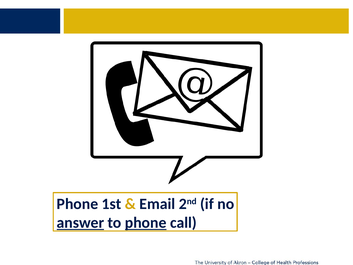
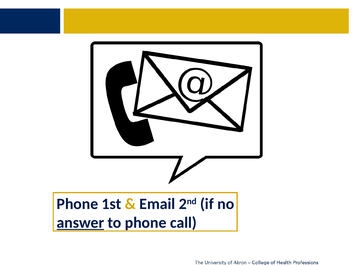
phone at (146, 222) underline: present -> none
